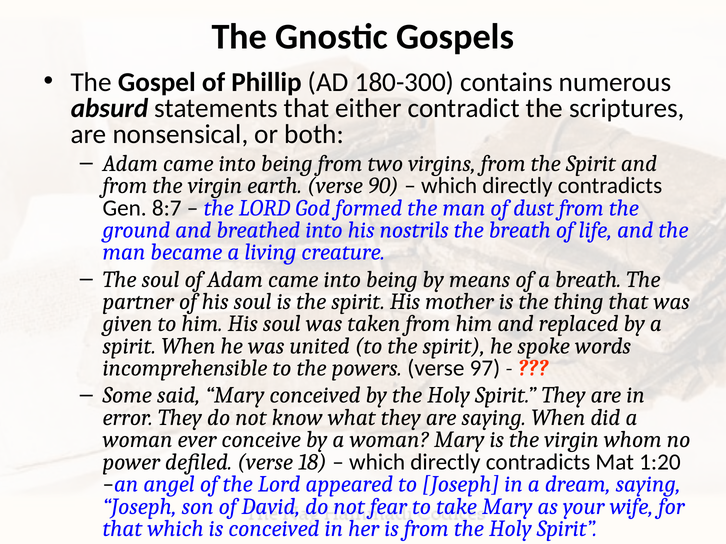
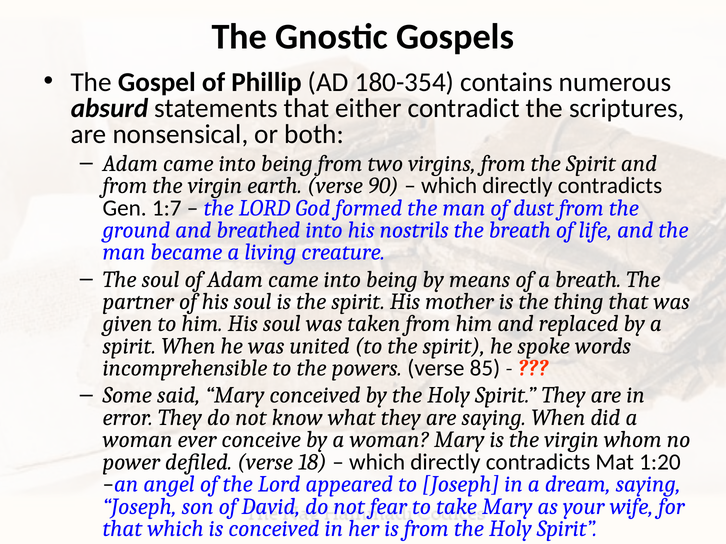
180-300: 180-300 -> 180-354
8:7: 8:7 -> 1:7
97: 97 -> 85
